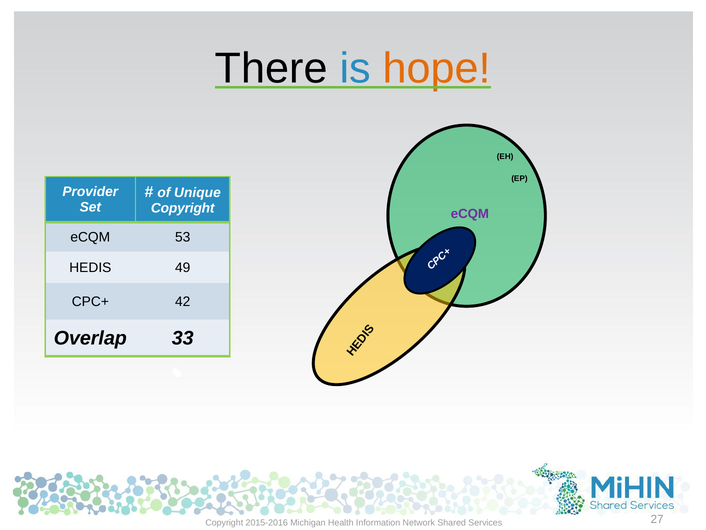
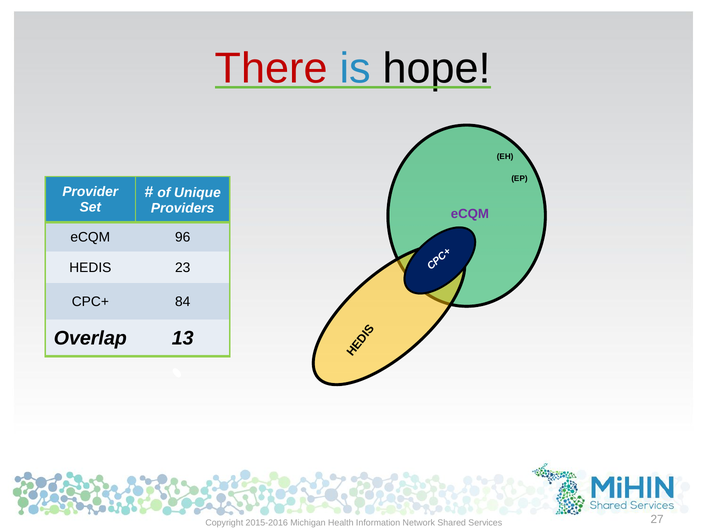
There colour: black -> red
hope colour: orange -> black
Copyright at (183, 208): Copyright -> Providers
53: 53 -> 96
49: 49 -> 23
42: 42 -> 84
33: 33 -> 13
